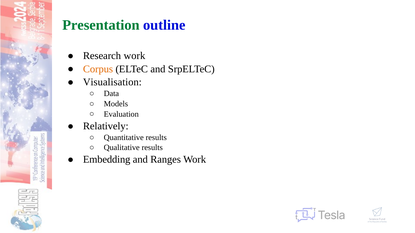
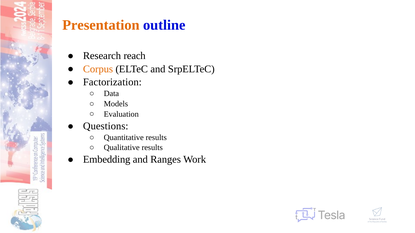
Presentation colour: green -> orange
Research work: work -> reach
Visualisation: Visualisation -> Factorization
Relatively: Relatively -> Questions
